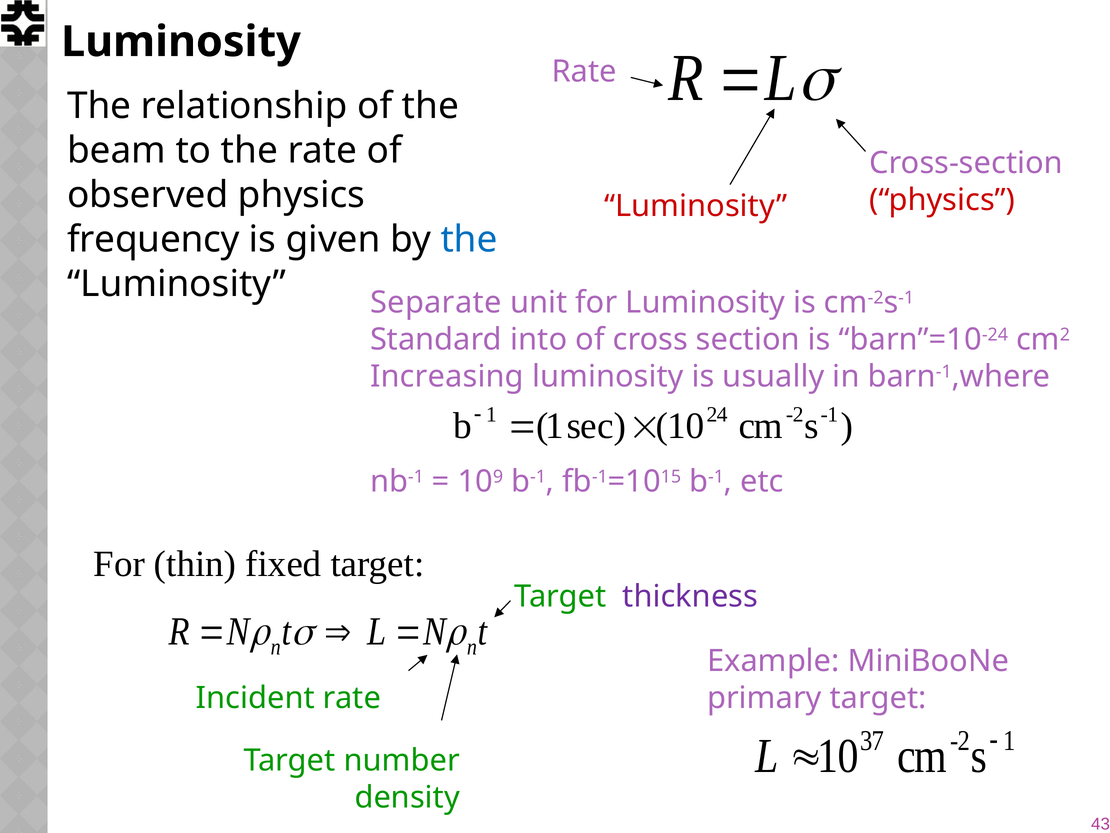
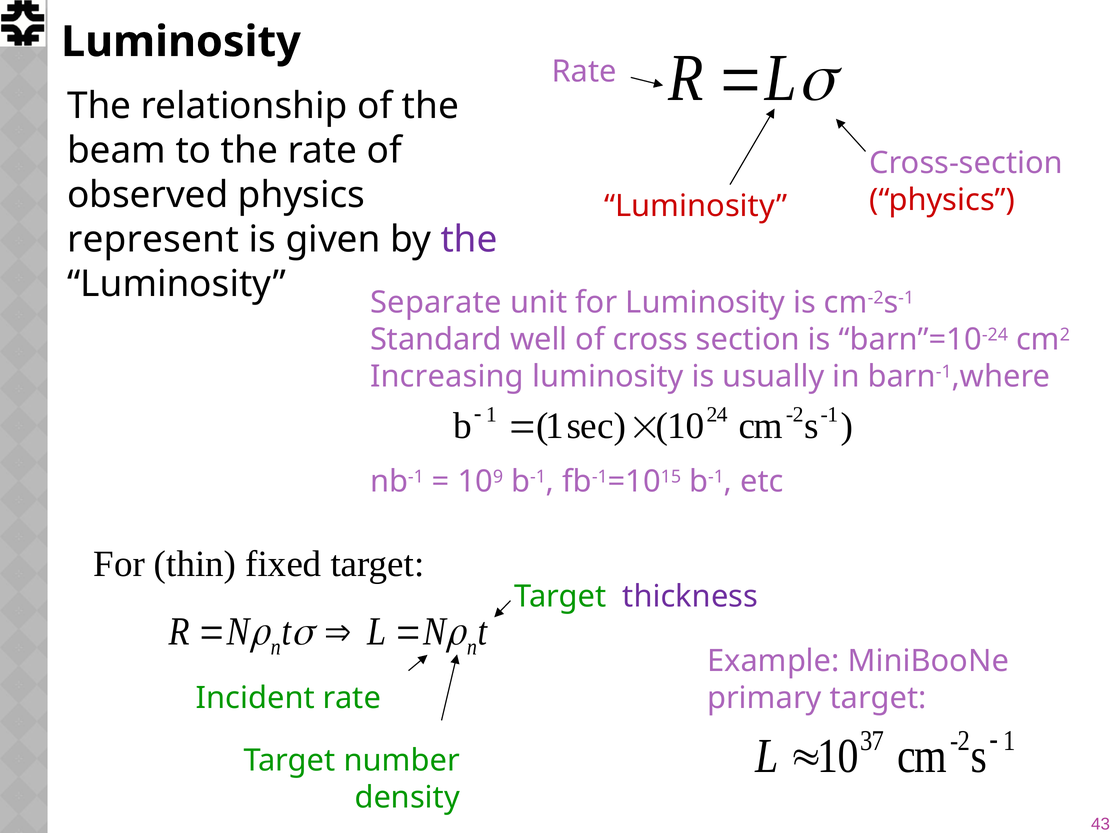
frequency: frequency -> represent
the at (469, 239) colour: blue -> purple
into: into -> well
